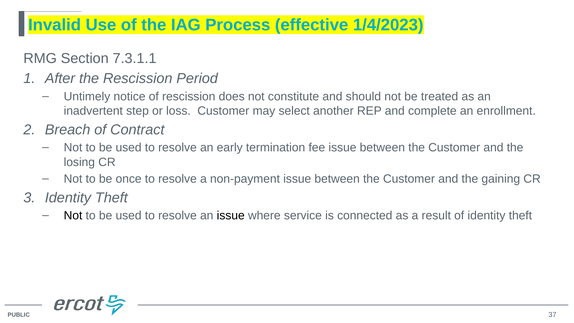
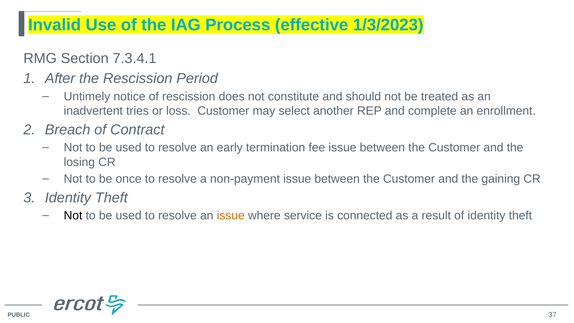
1/4/2023: 1/4/2023 -> 1/3/2023
7.3.1.1: 7.3.1.1 -> 7.3.4.1
step: step -> tries
issue at (231, 216) colour: black -> orange
